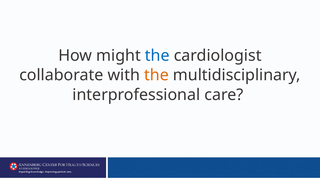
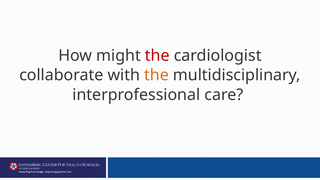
the at (157, 56) colour: blue -> red
